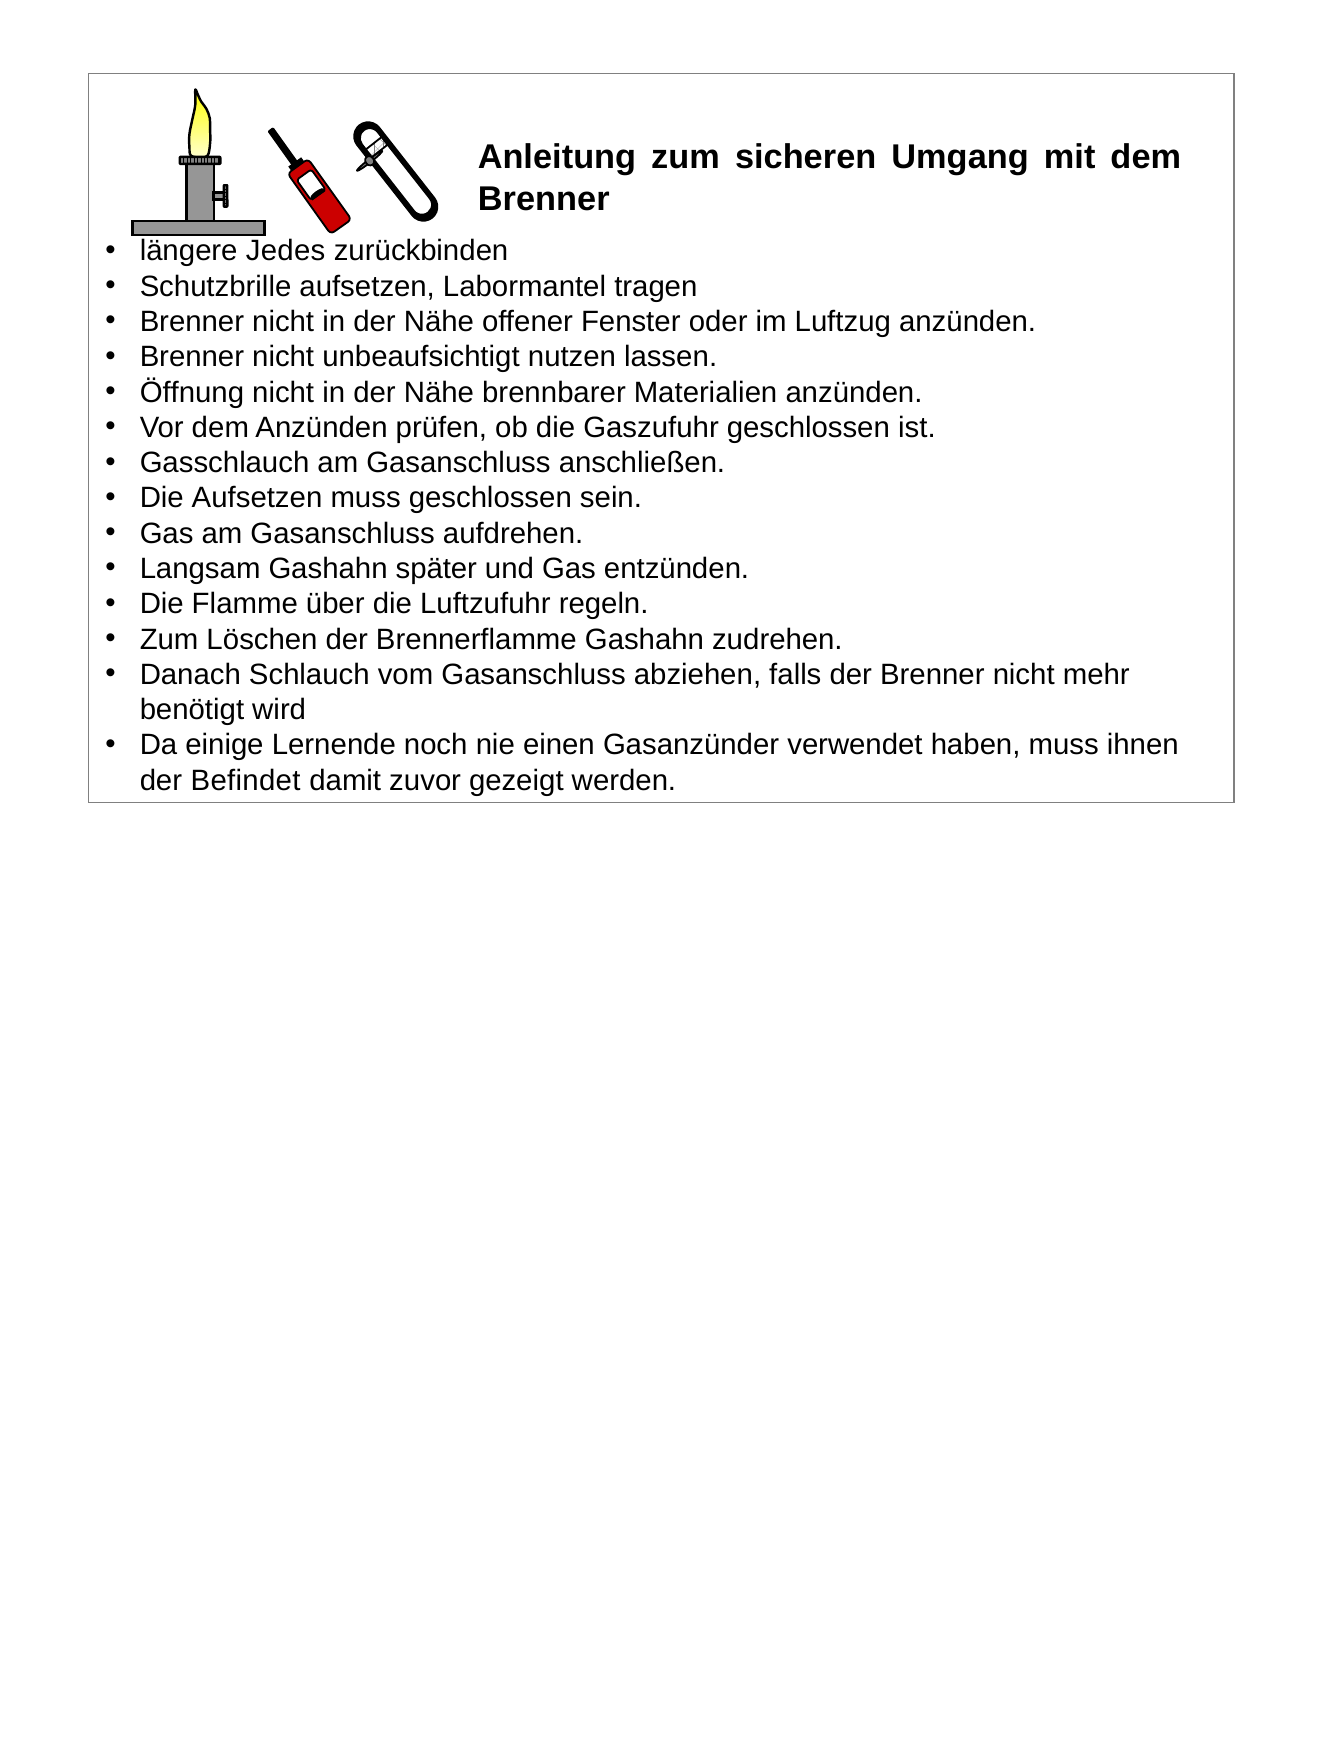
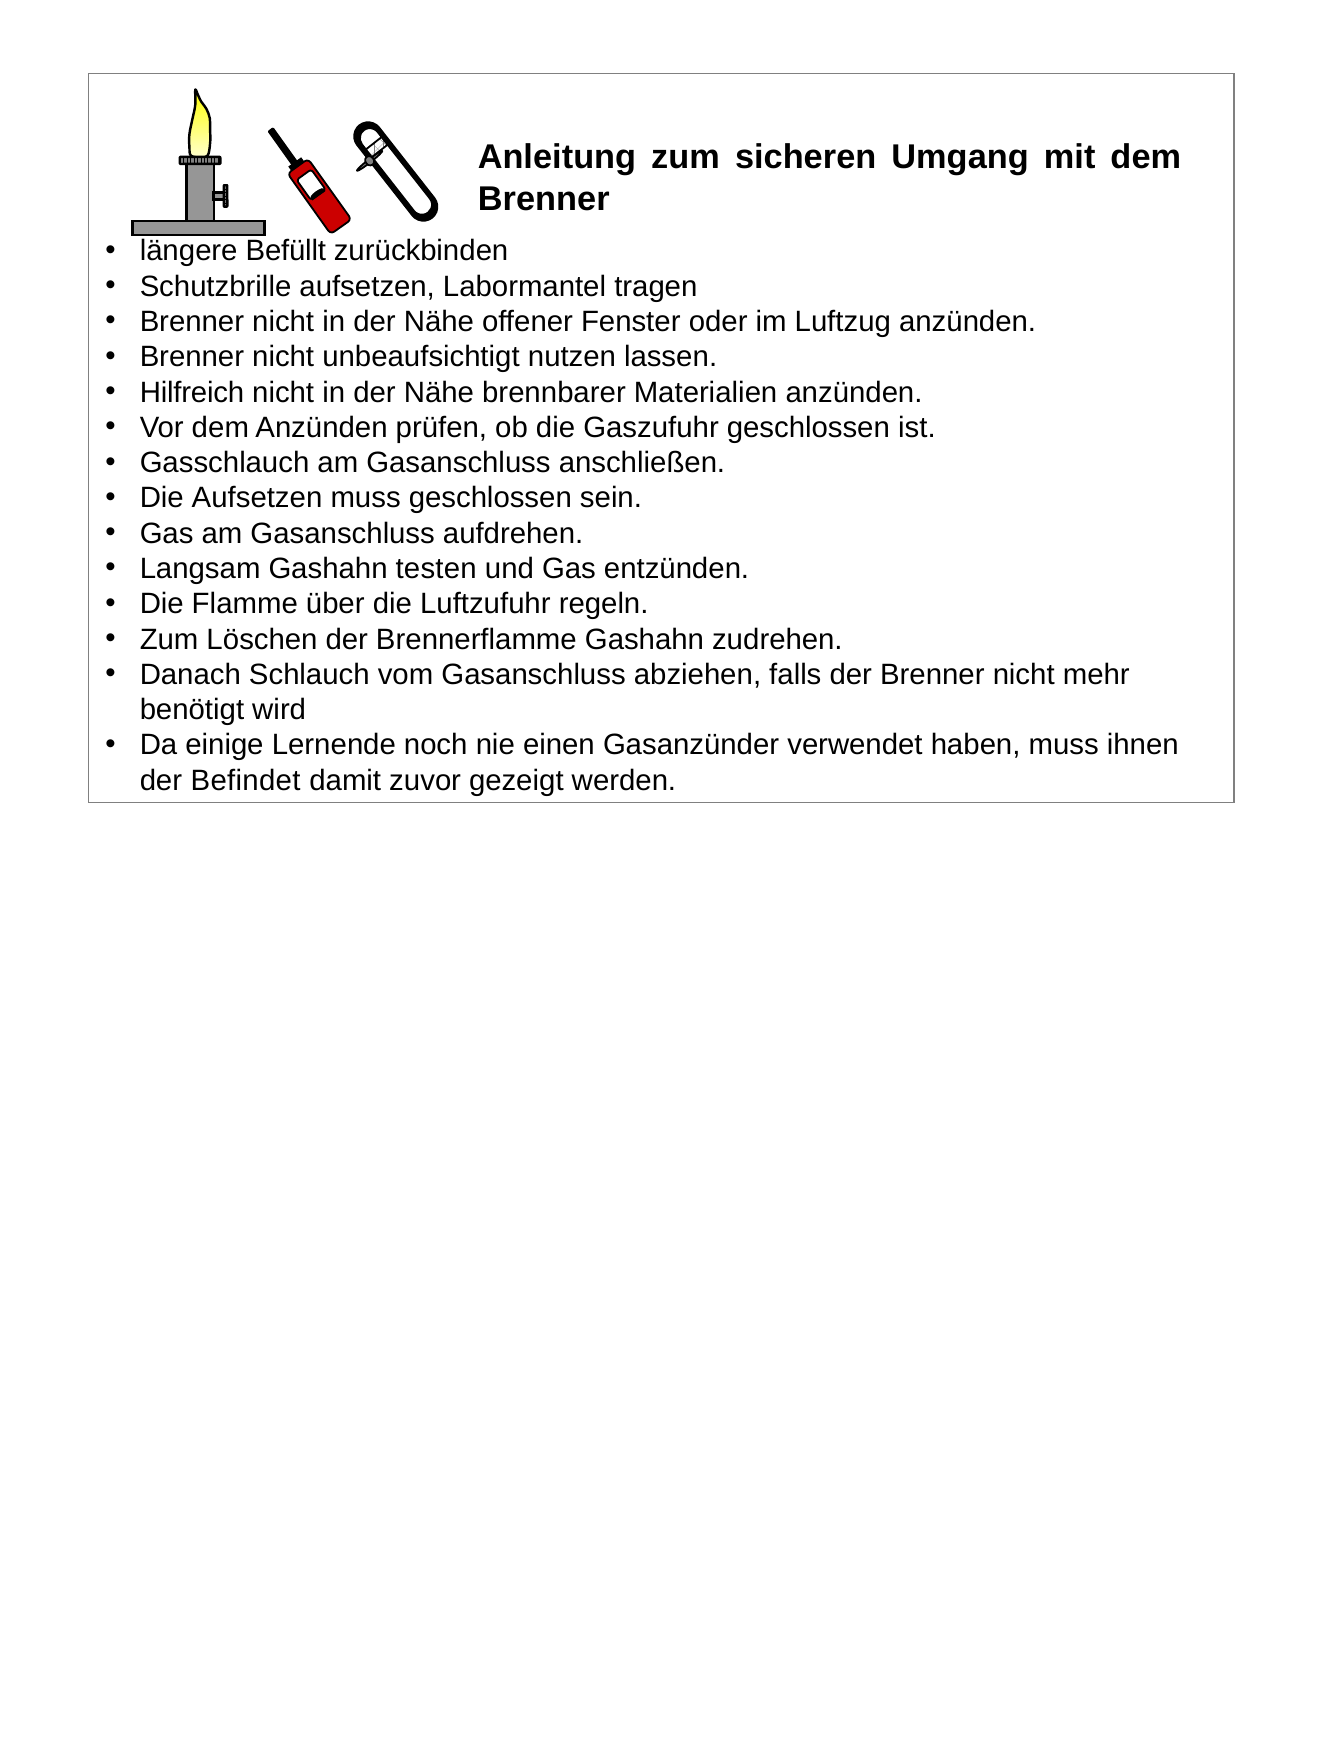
Jedes: Jedes -> Befüllt
Öffnung: Öffnung -> Hilfreich
später: später -> testen
